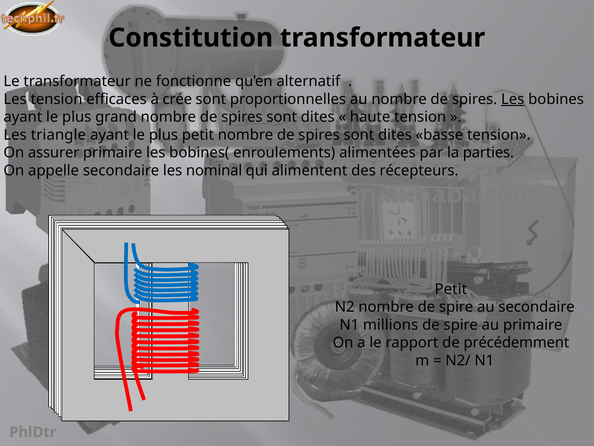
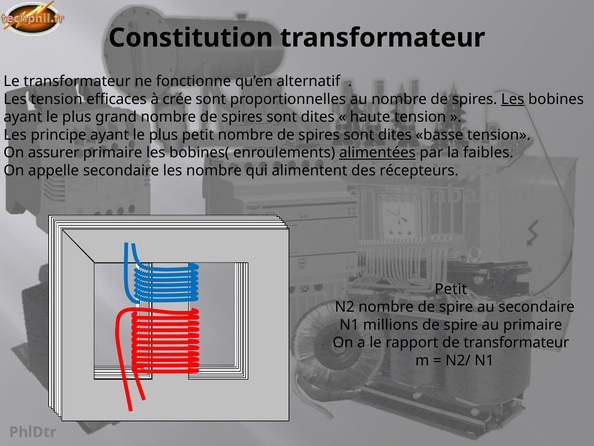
triangle: triangle -> principe
alimentées underline: none -> present
parties: parties -> faibles
les nominal: nominal -> nombre
de précédemment: précédemment -> transformateur
